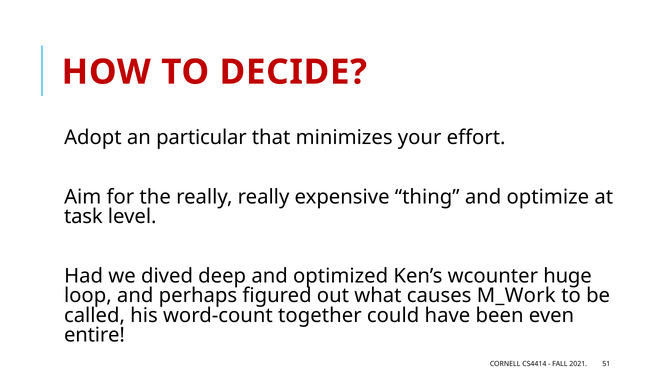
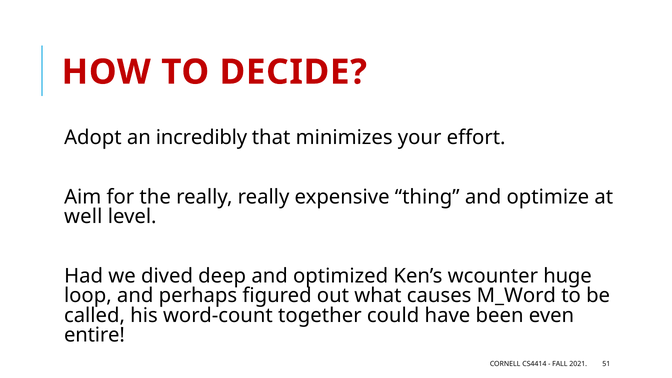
particular: particular -> incredibly
task: task -> well
M_Work: M_Work -> M_Word
